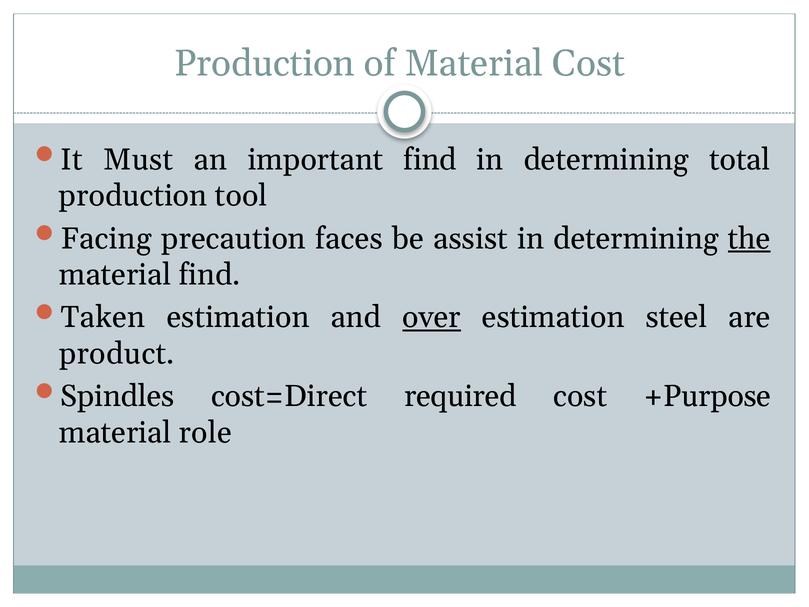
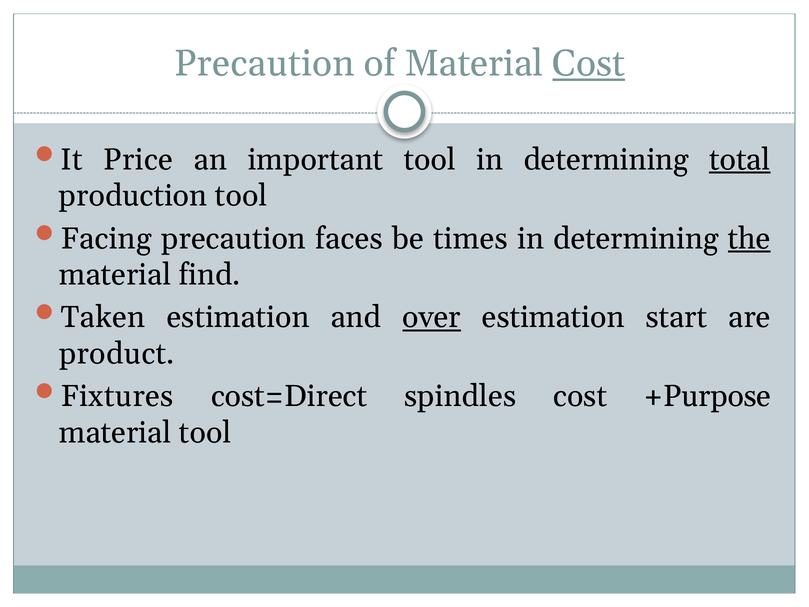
Production at (264, 64): Production -> Precaution
Cost at (589, 64) underline: none -> present
Must: Must -> Price
important find: find -> tool
total underline: none -> present
assist: assist -> times
steel: steel -> start
Spindles: Spindles -> Fixtures
required: required -> spindles
material role: role -> tool
